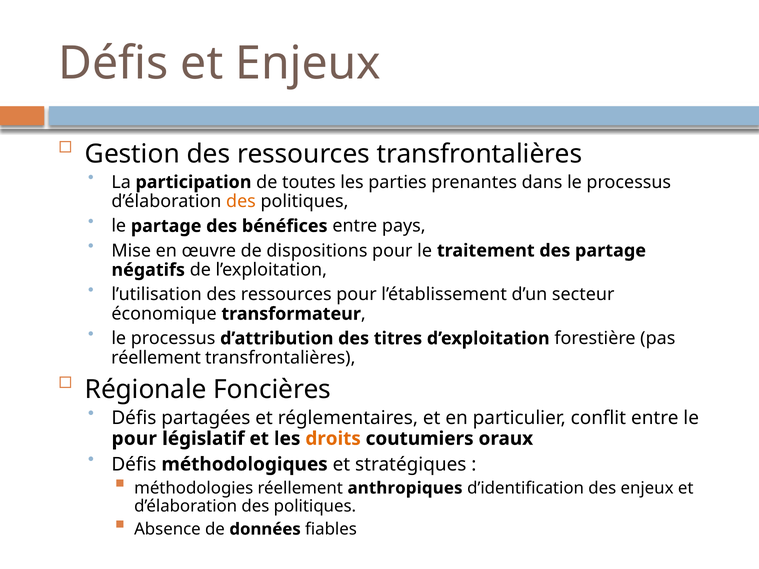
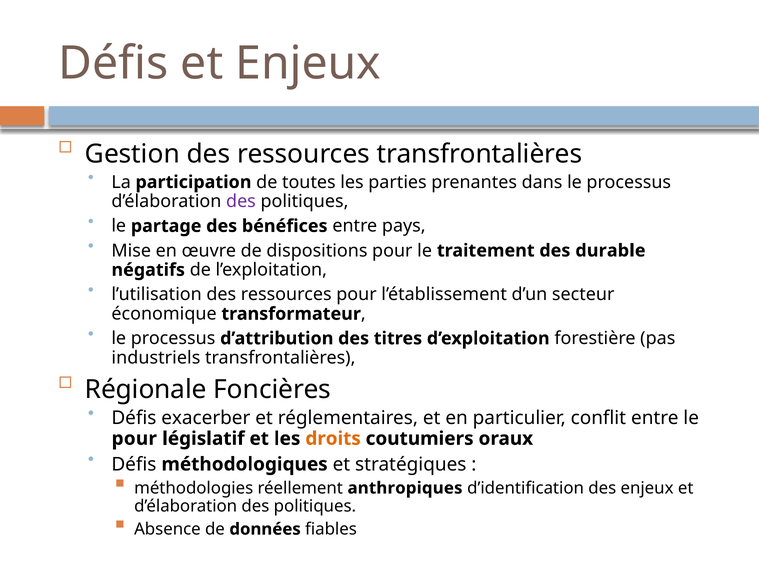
des at (241, 202) colour: orange -> purple
des partage: partage -> durable
réellement at (156, 358): réellement -> industriels
partagées: partagées -> exacerber
